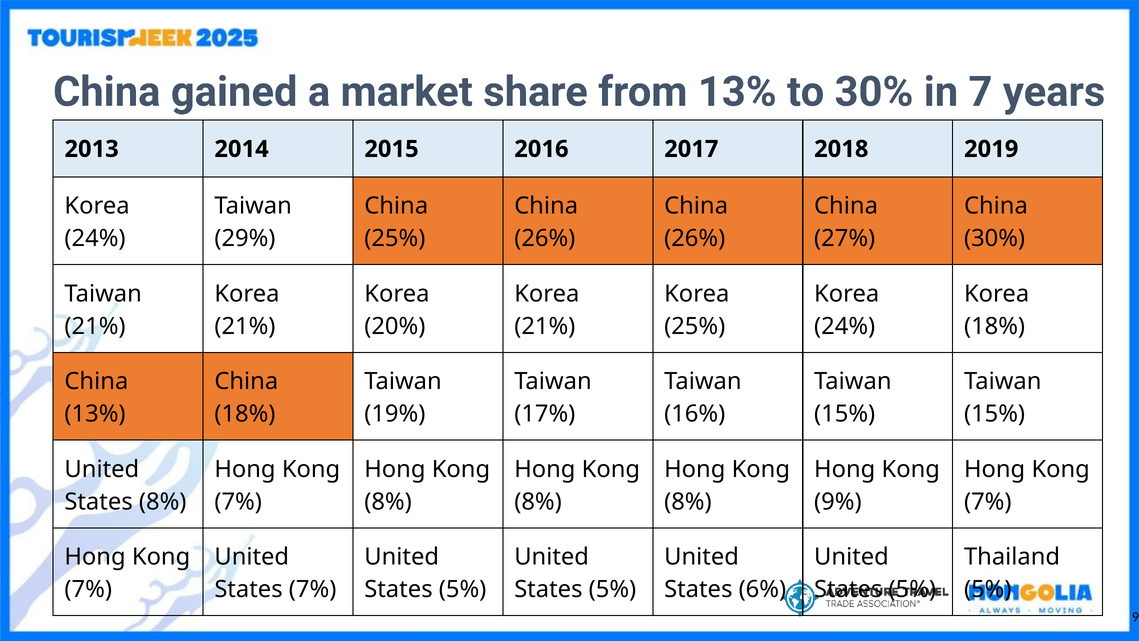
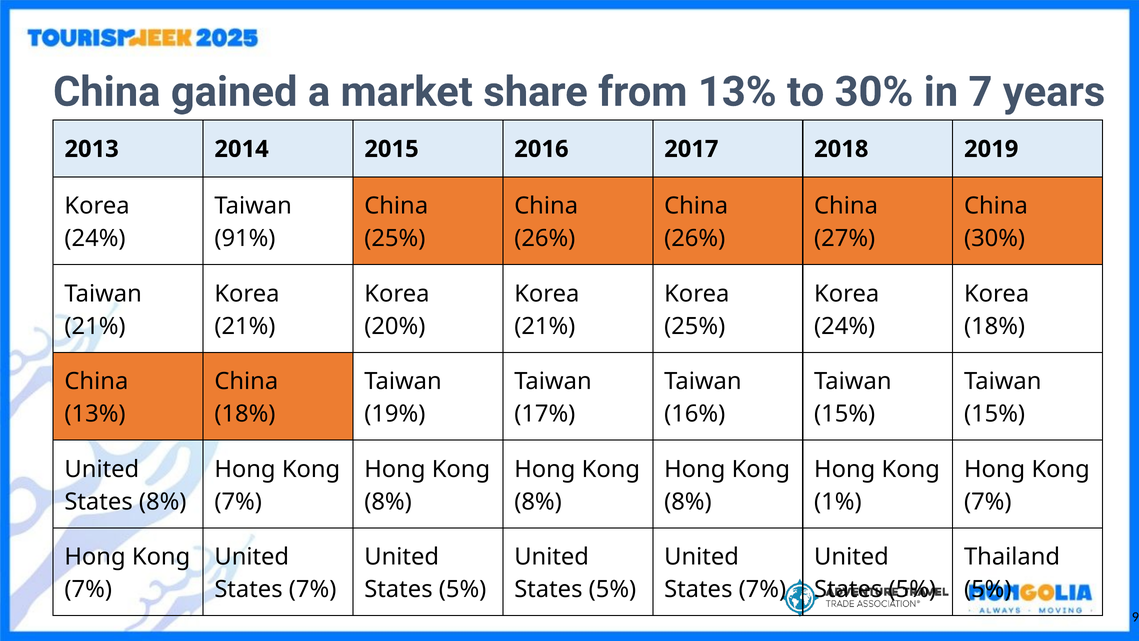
29%: 29% -> 91%
9%: 9% -> 1%
6% at (762, 589): 6% -> 7%
